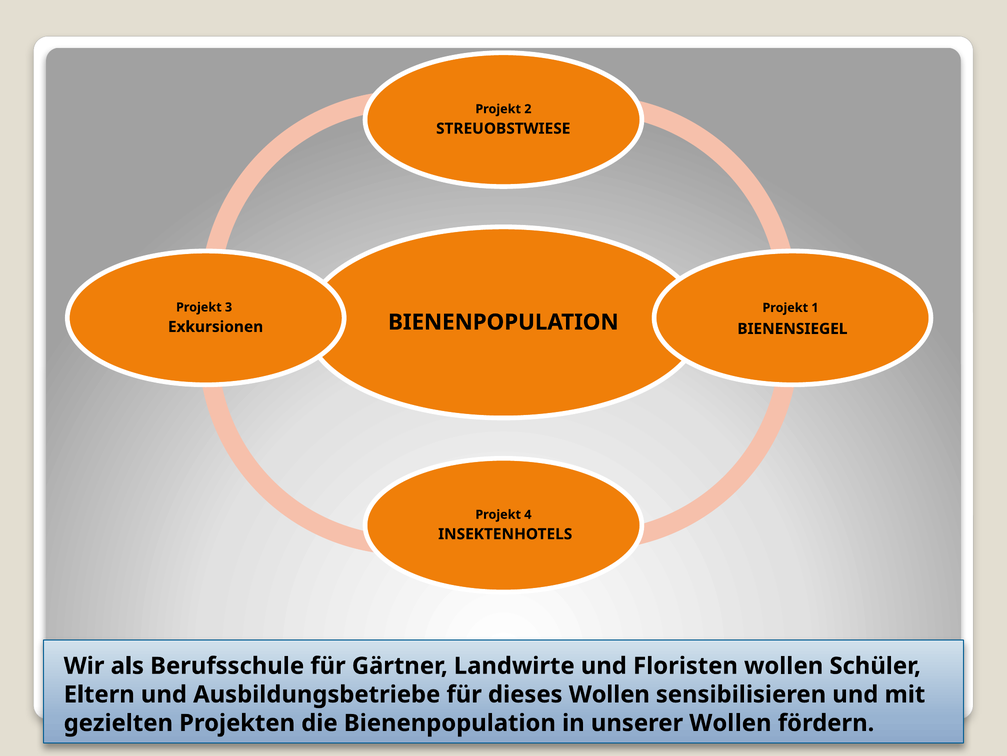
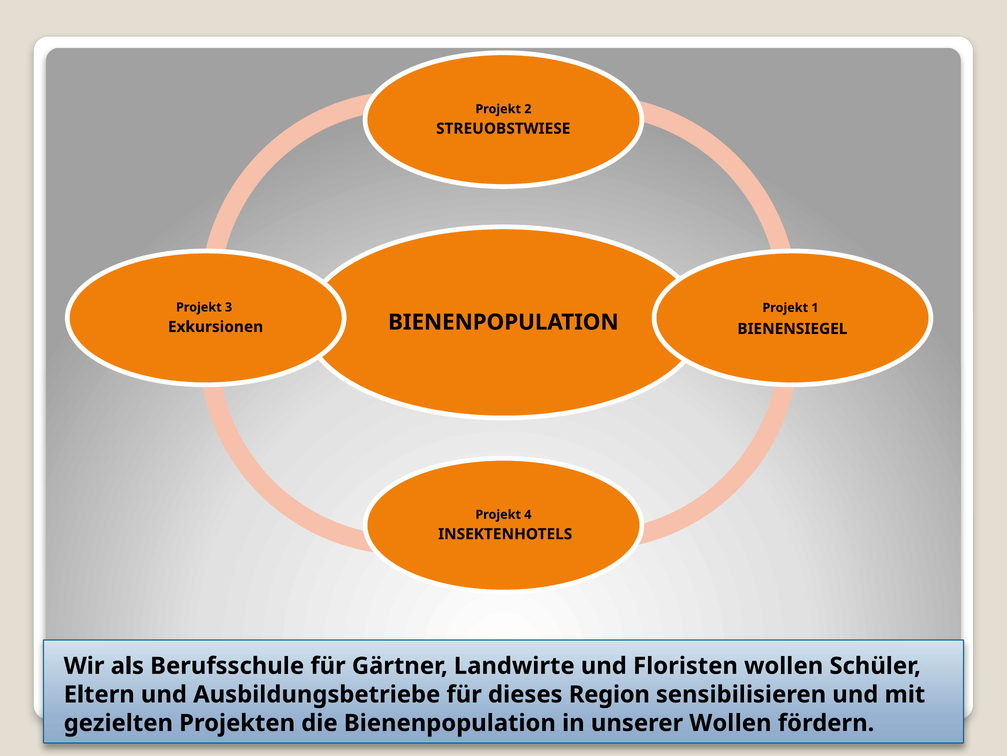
dieses Wollen: Wollen -> Region
